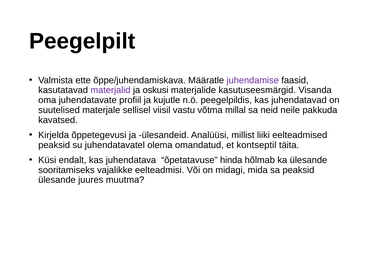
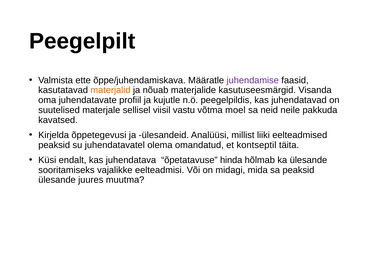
materjalid colour: purple -> orange
oskusi: oskusi -> nõuab
millal: millal -> moel
